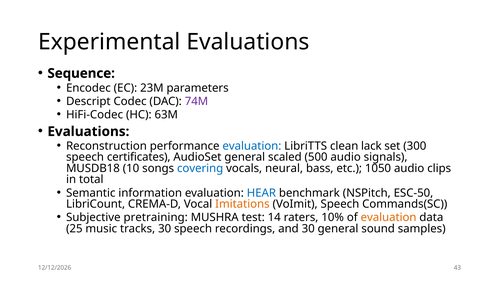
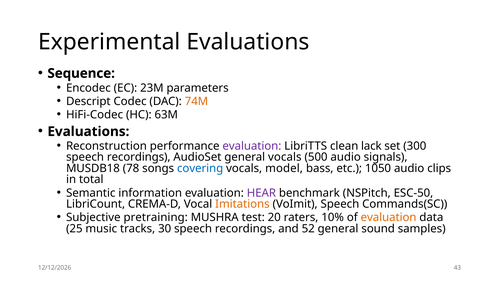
74M colour: purple -> orange
evaluation at (252, 146) colour: blue -> purple
certificates at (139, 157): certificates -> recordings
general scaled: scaled -> vocals
10: 10 -> 78
neural: neural -> model
HEAR colour: blue -> purple
14: 14 -> 20
and 30: 30 -> 52
